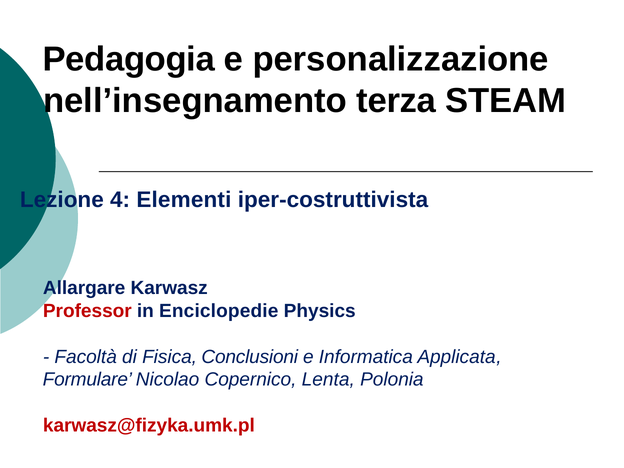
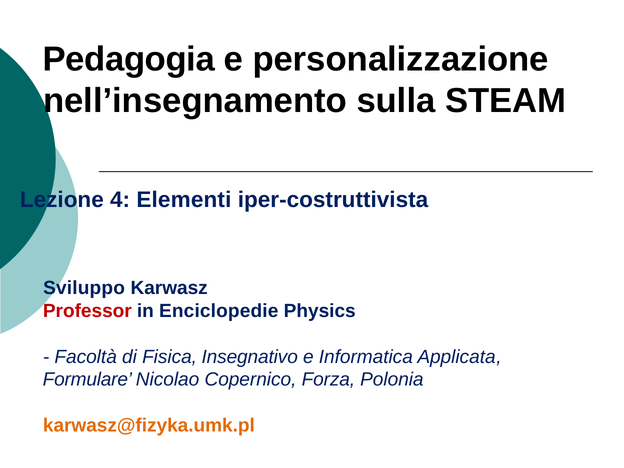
terza: terza -> sulla
Allargare: Allargare -> Sviluppo
Conclusioni: Conclusioni -> Insegnativo
Lenta: Lenta -> Forza
karwasz@fizyka.umk.pl colour: red -> orange
